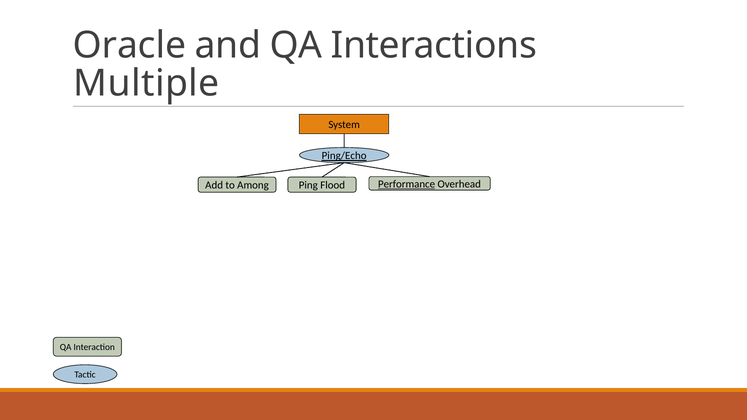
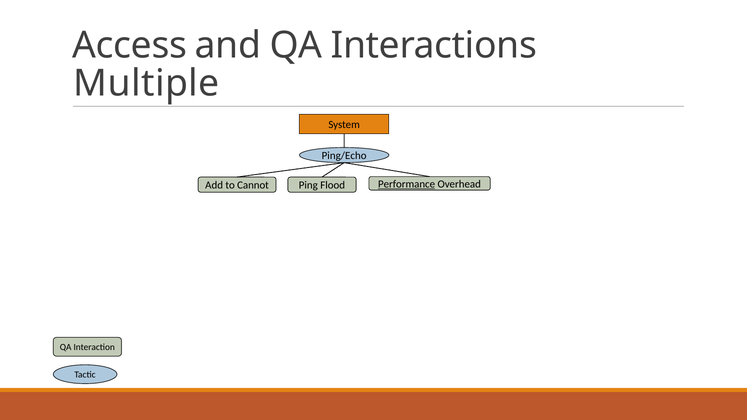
Oracle: Oracle -> Access
Ping/Echo underline: present -> none
Among: Among -> Cannot
